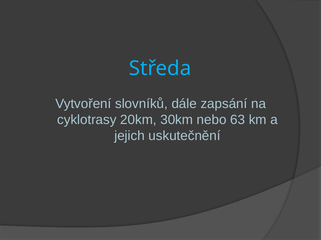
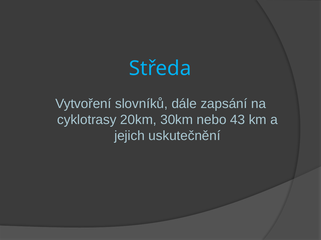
63: 63 -> 43
